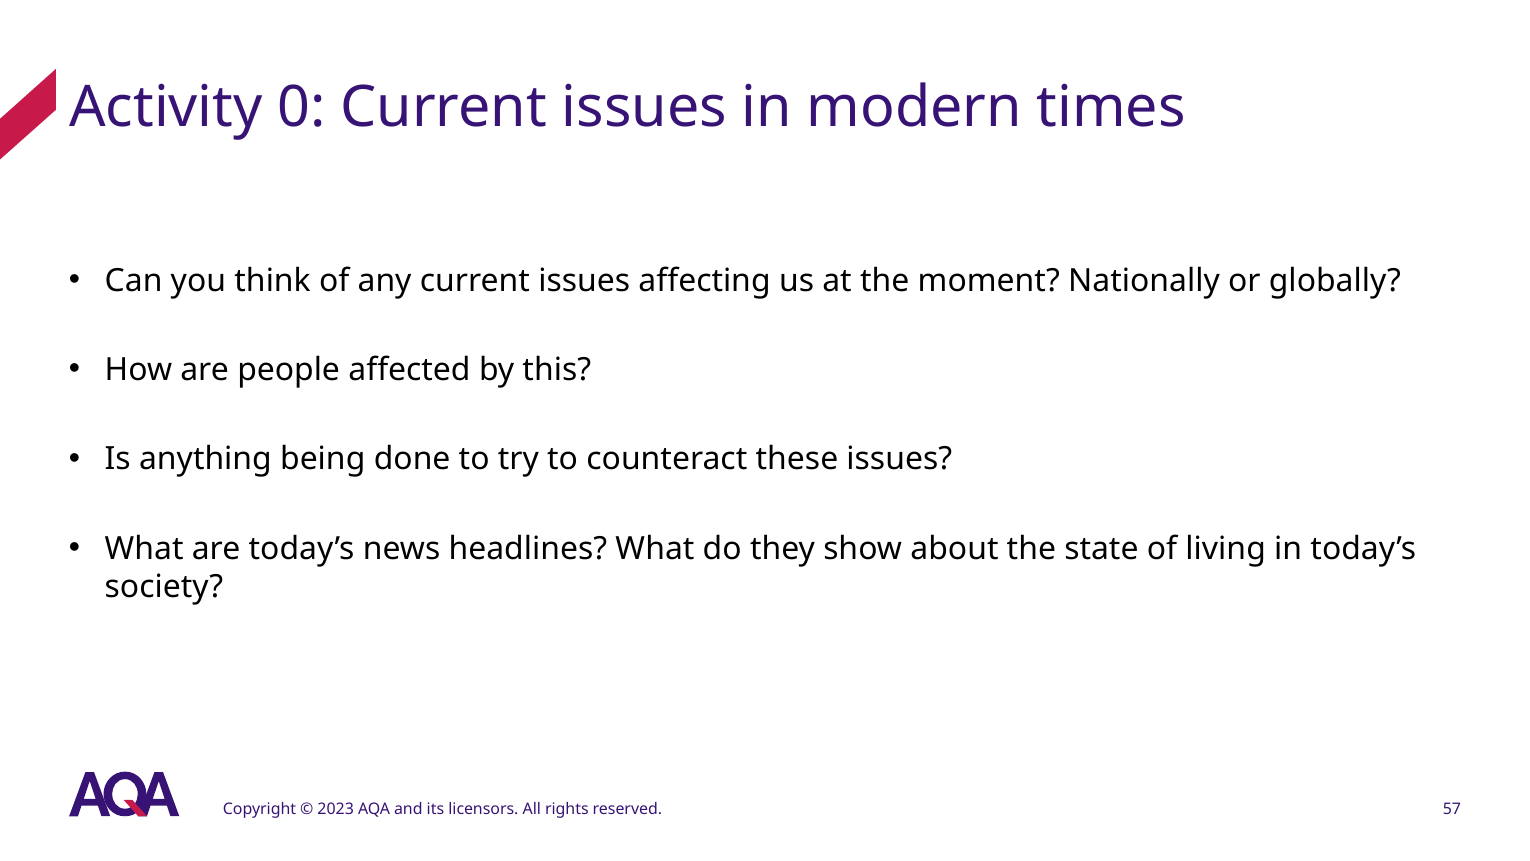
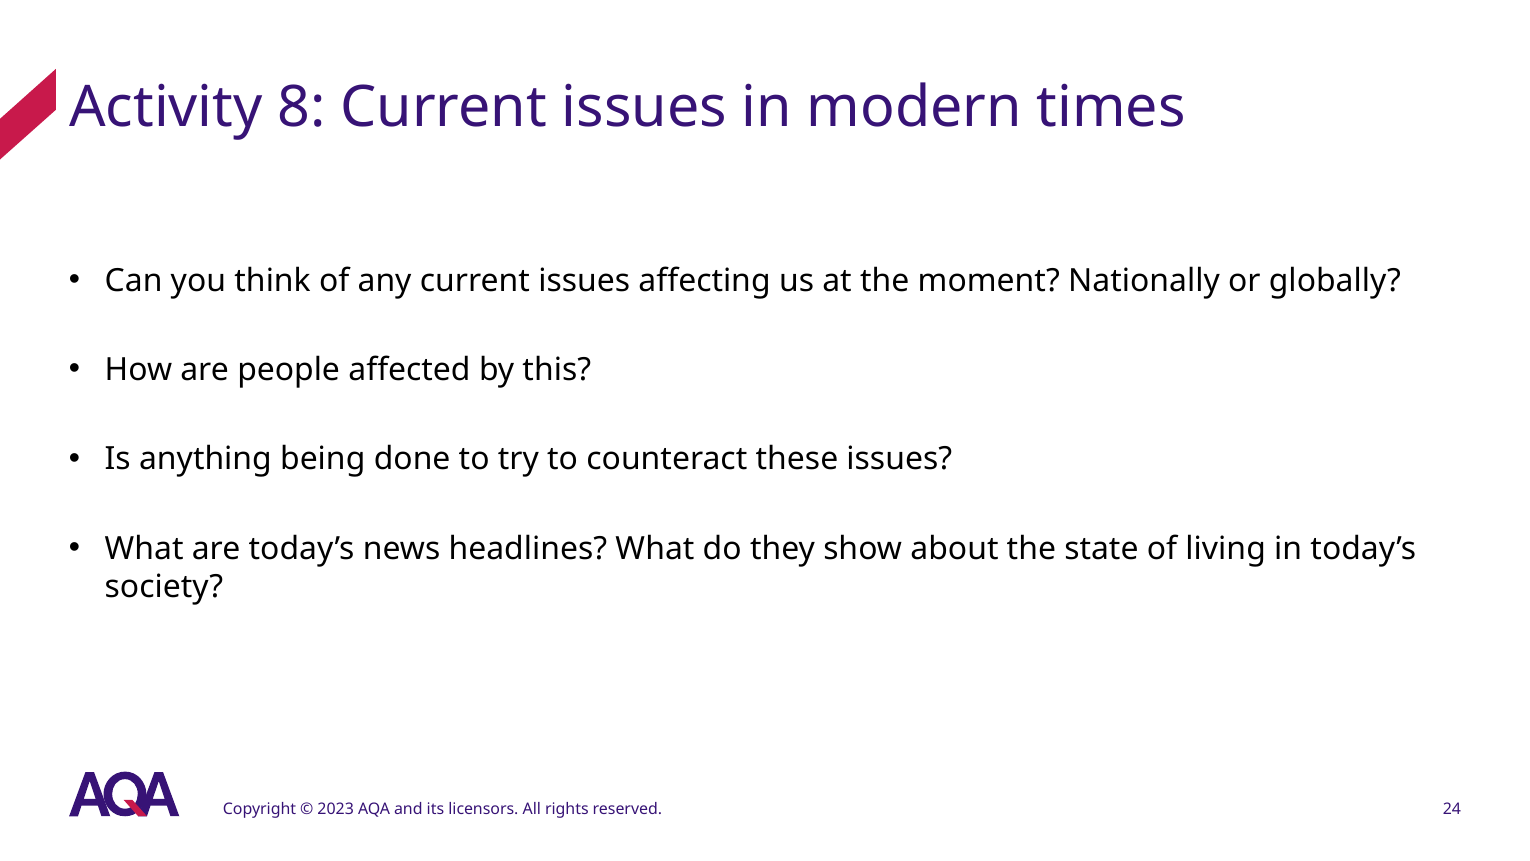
0: 0 -> 8
57: 57 -> 24
